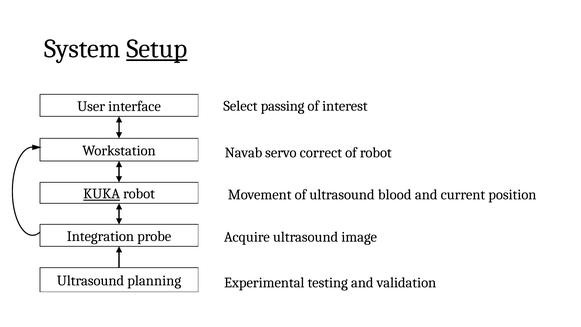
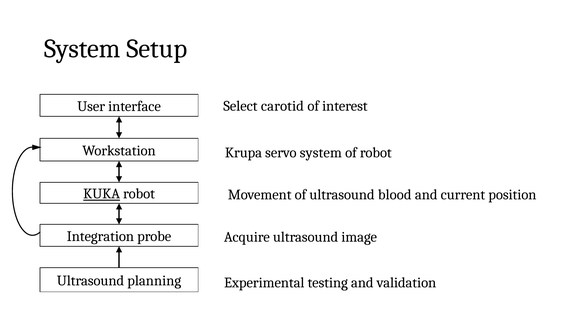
Setup underline: present -> none
passing: passing -> carotid
Navab: Navab -> Krupa
servo correct: correct -> system
